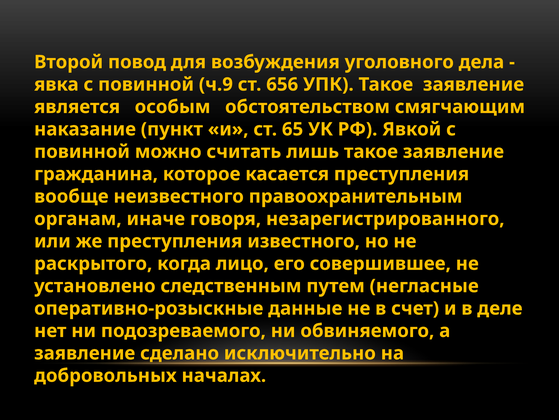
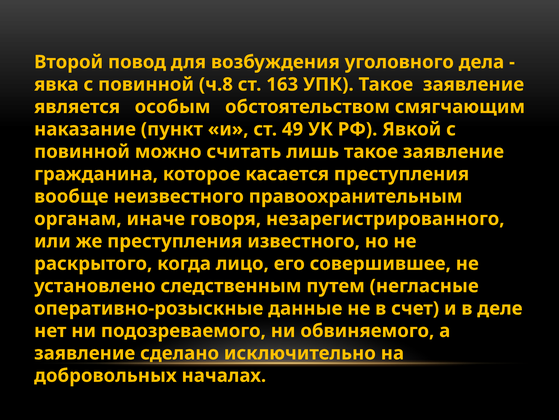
ч.9: ч.9 -> ч.8
656: 656 -> 163
65: 65 -> 49
